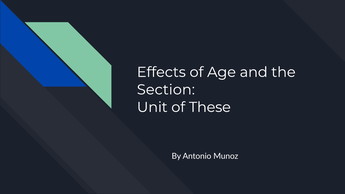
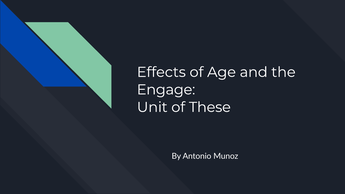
Section: Section -> Engage
